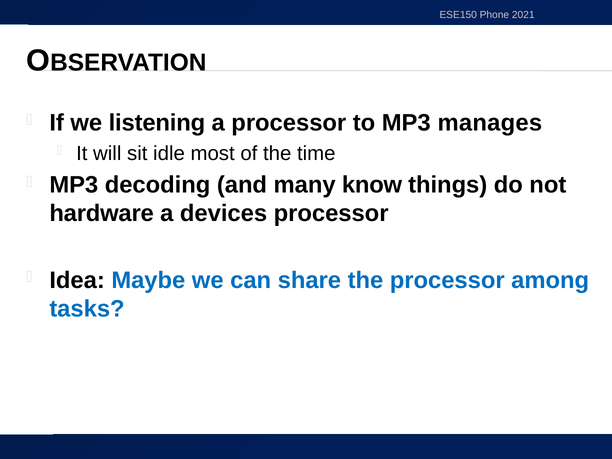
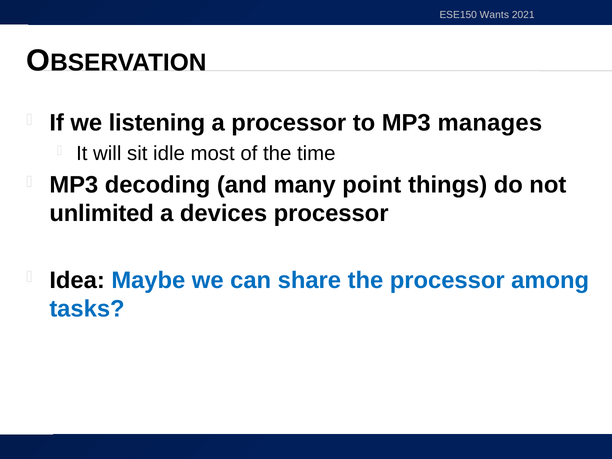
Phone: Phone -> Wants
know: know -> point
hardware: hardware -> unlimited
